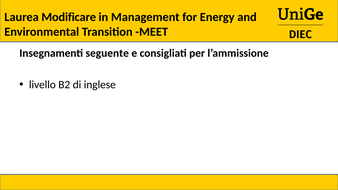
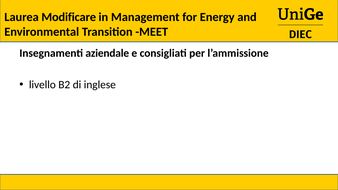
seguente: seguente -> aziendale
